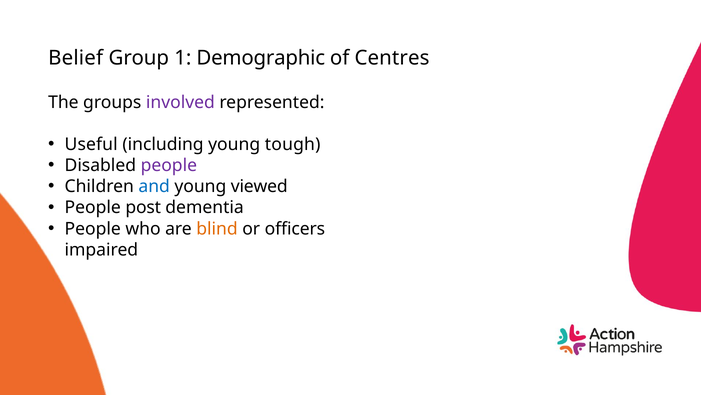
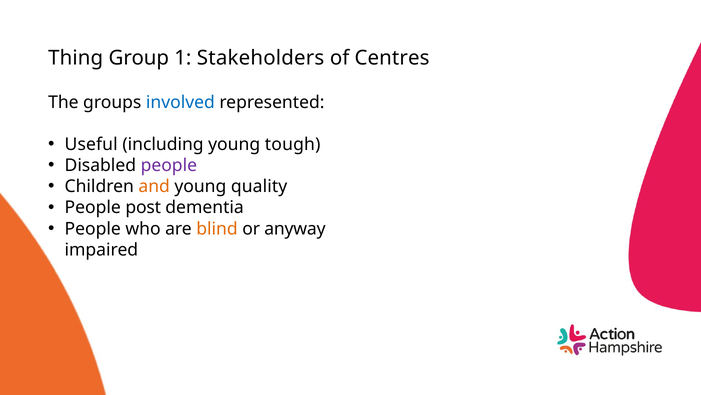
Belief: Belief -> Thing
Demographic: Demographic -> Stakeholders
involved colour: purple -> blue
and colour: blue -> orange
viewed: viewed -> quality
officers: officers -> anyway
